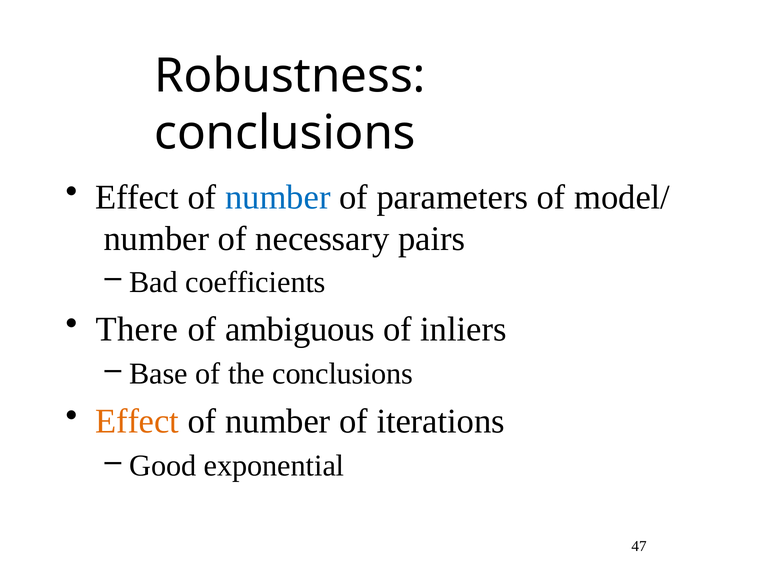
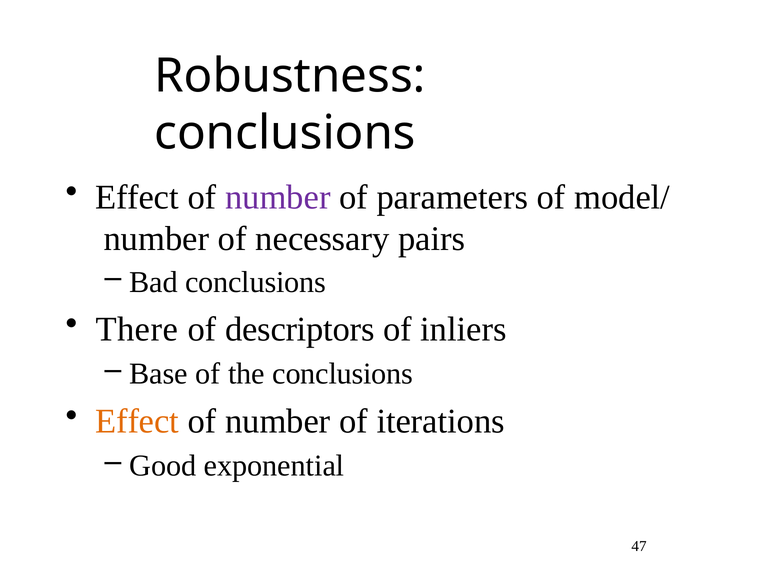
number at (278, 198) colour: blue -> purple
Bad coefficients: coefficients -> conclusions
ambiguous: ambiguous -> descriptors
